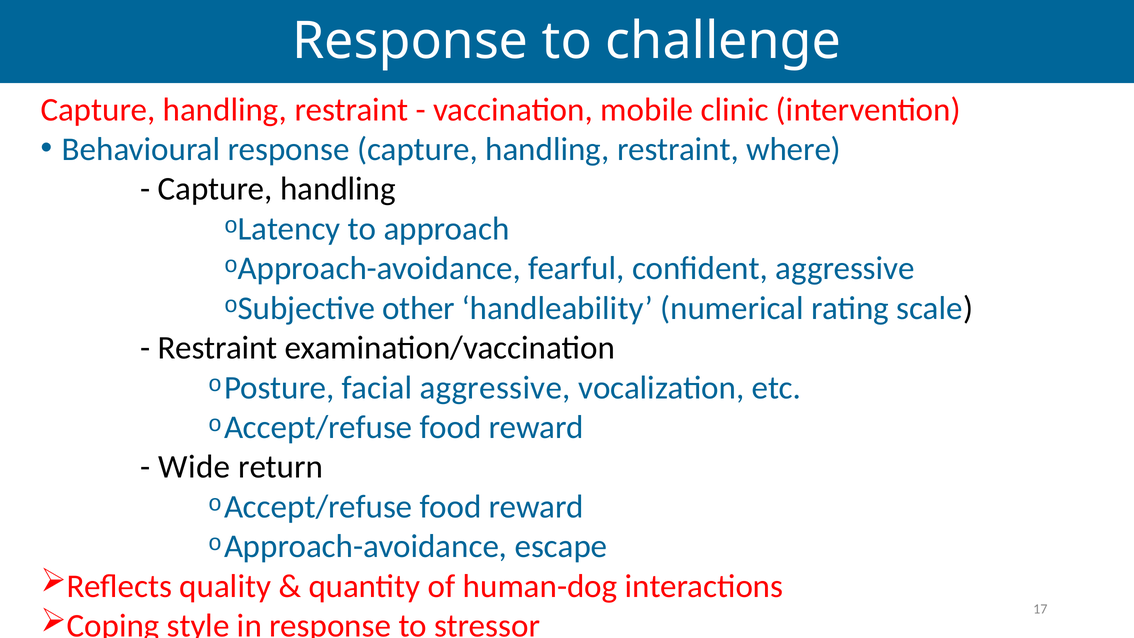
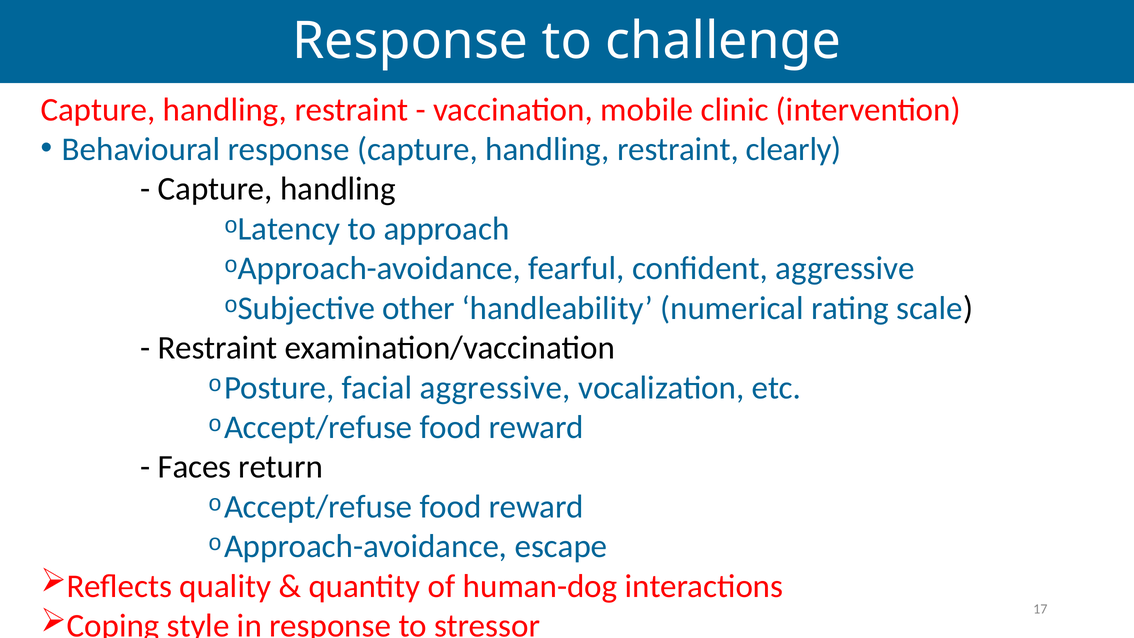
where: where -> clearly
Wide: Wide -> Faces
